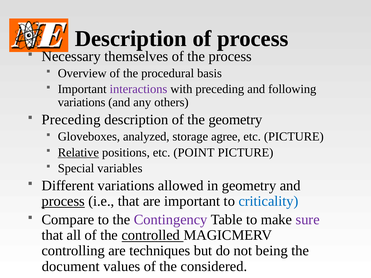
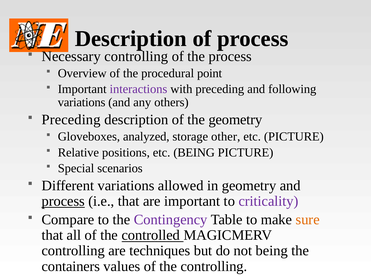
Necessary themselves: themselves -> controlling
basis: basis -> point
agree: agree -> other
Relative underline: present -> none
etc POINT: POINT -> BEING
variables: variables -> scenarios
criticality colour: blue -> purple
sure colour: purple -> orange
document: document -> containers
the considered: considered -> controlling
